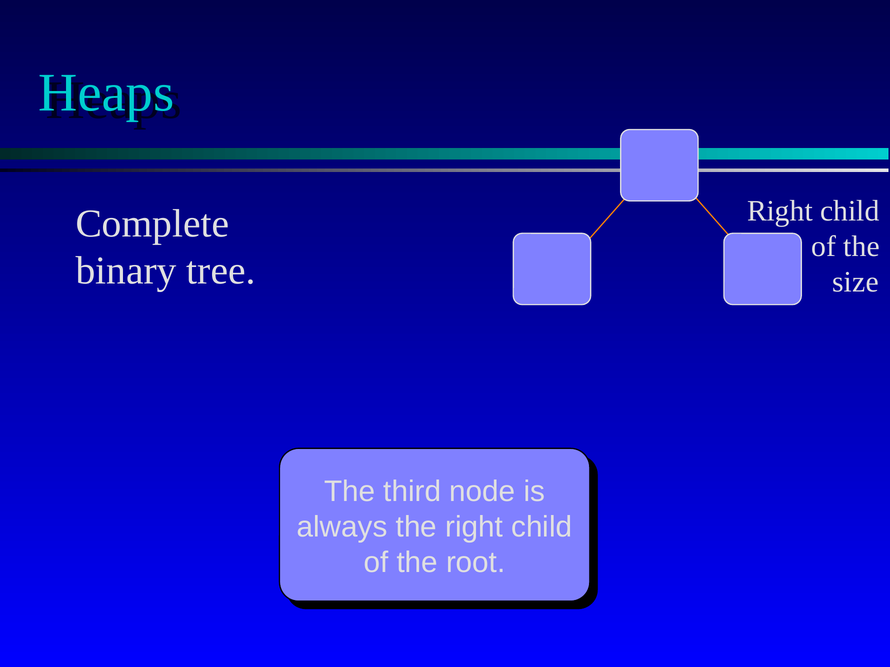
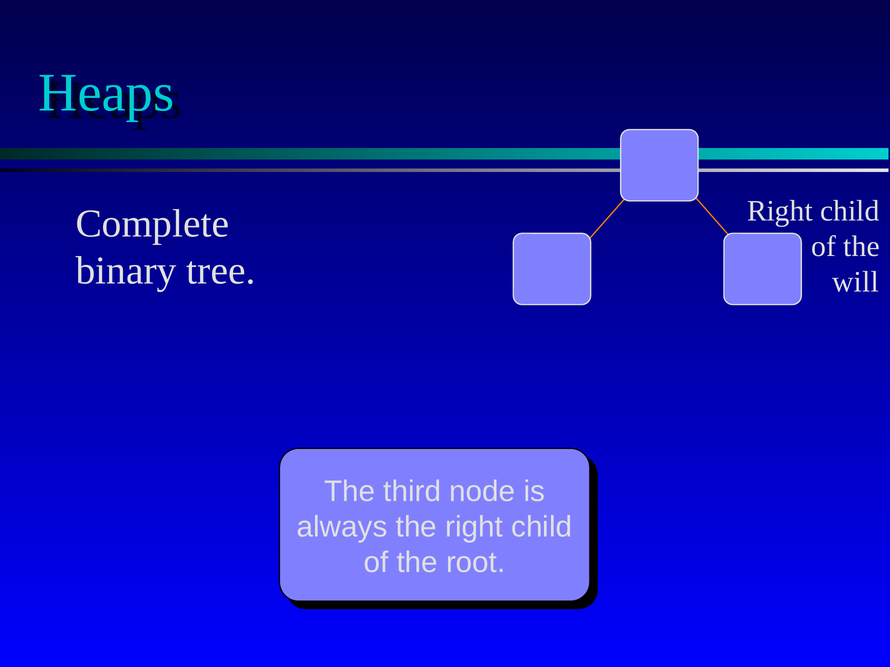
size: size -> will
